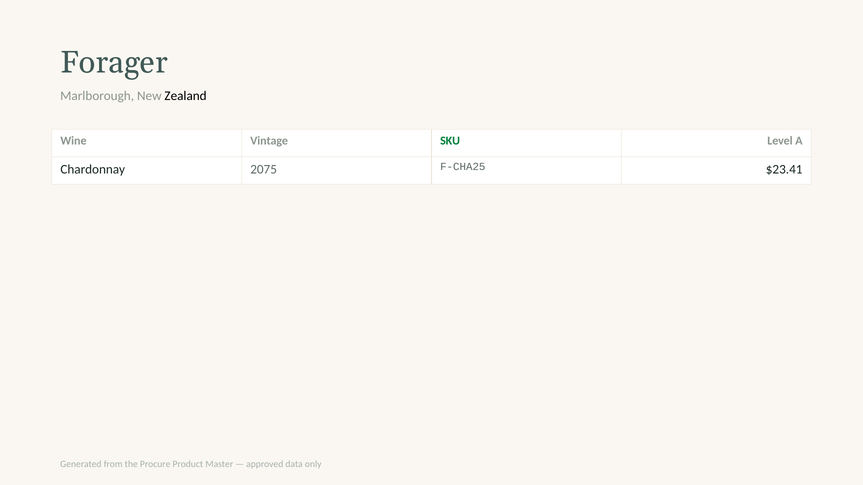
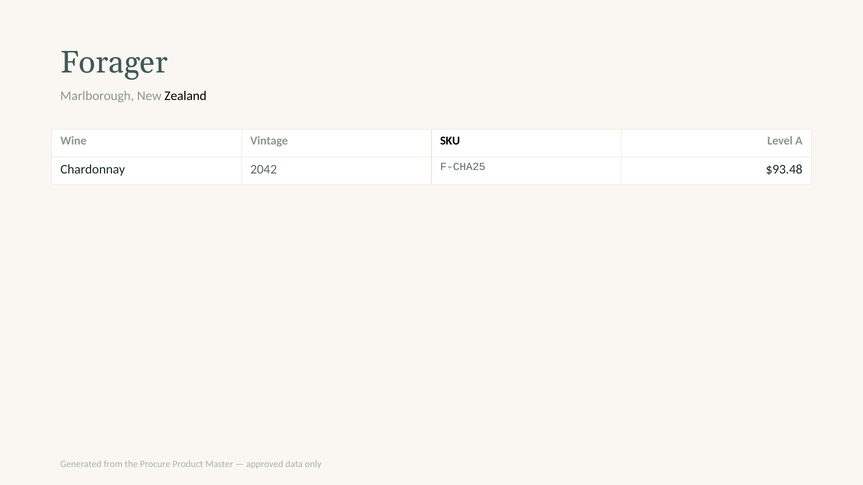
SKU colour: green -> black
2075: 2075 -> 2042
$23.41: $23.41 -> $93.48
